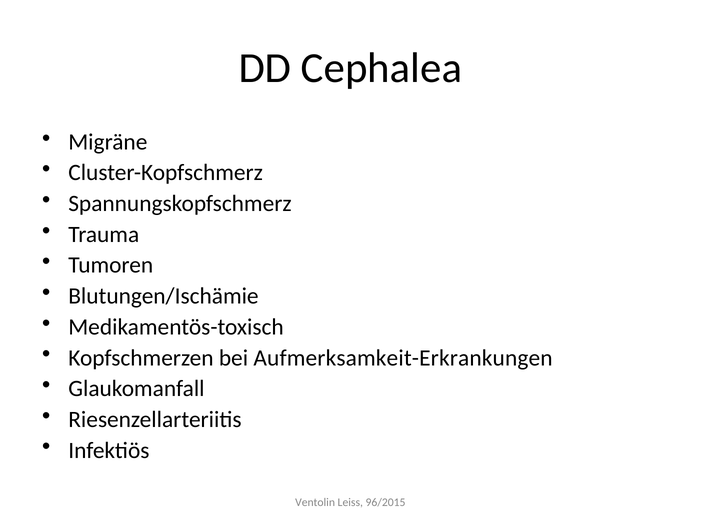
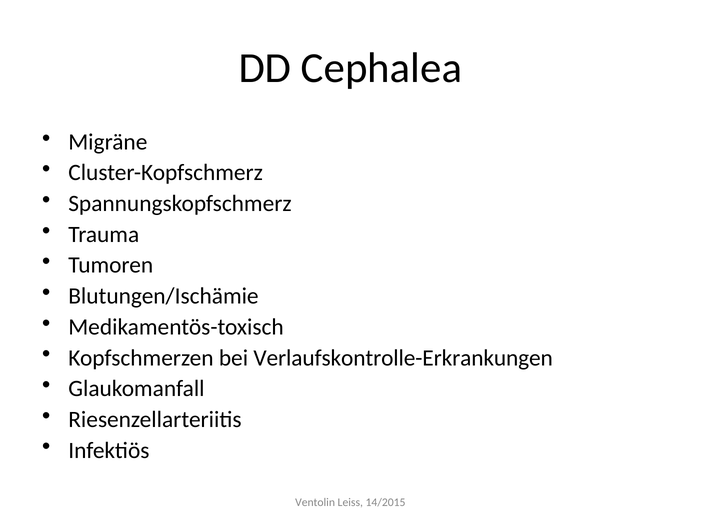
Aufmerksamkeit-Erkrankungen: Aufmerksamkeit-Erkrankungen -> Verlaufskontrolle-Erkrankungen
96/2015: 96/2015 -> 14/2015
